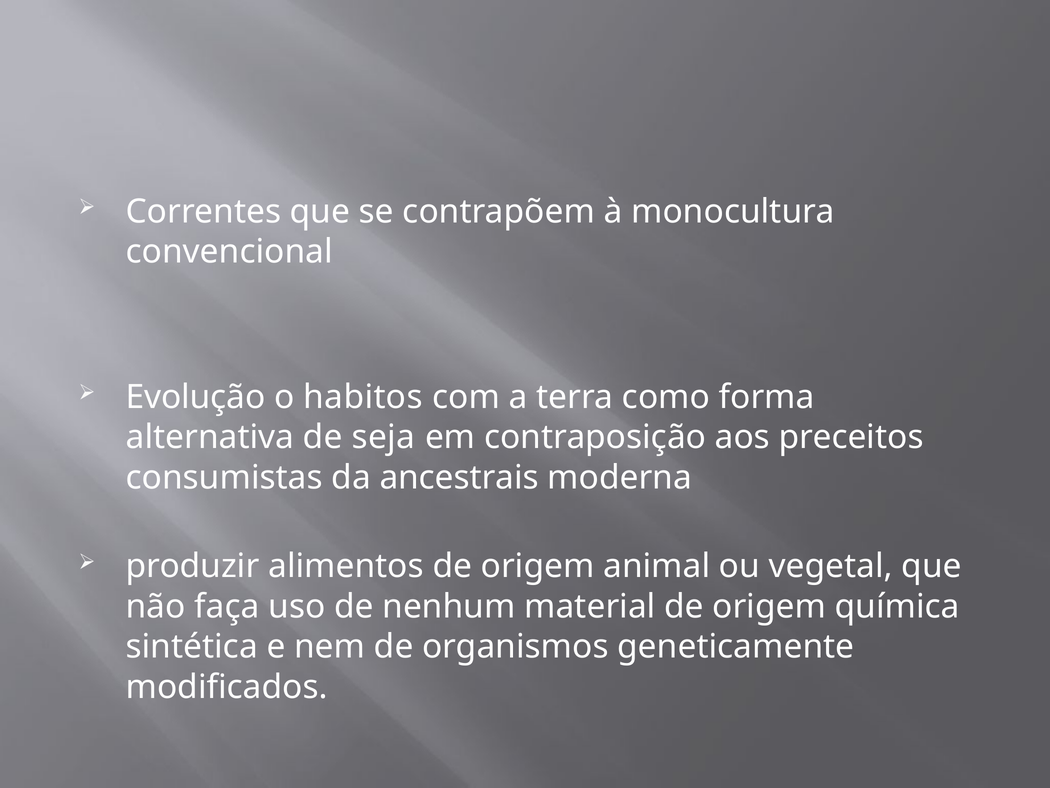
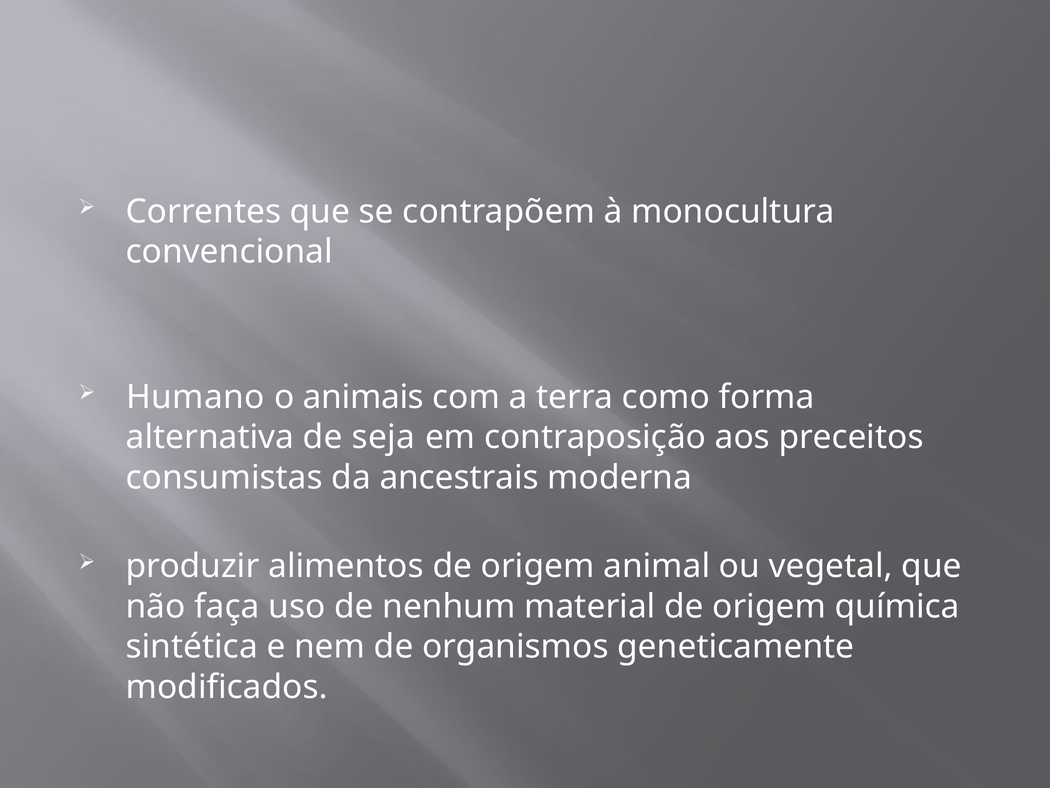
Evolução: Evolução -> Humano
habitos: habitos -> animais
